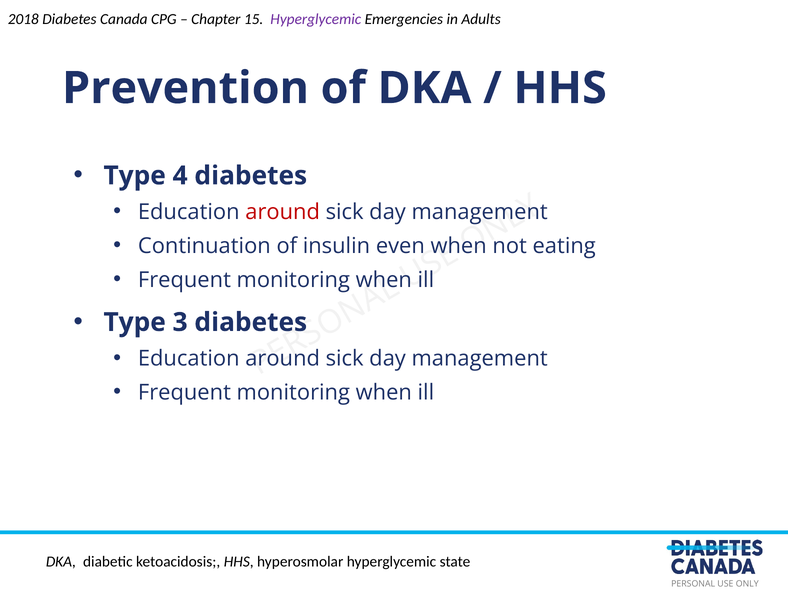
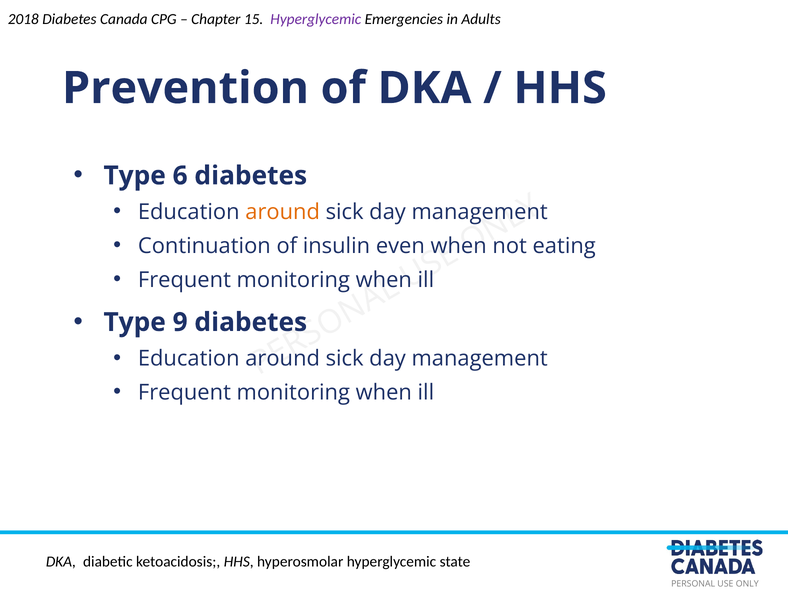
4: 4 -> 6
around at (283, 212) colour: red -> orange
3: 3 -> 9
